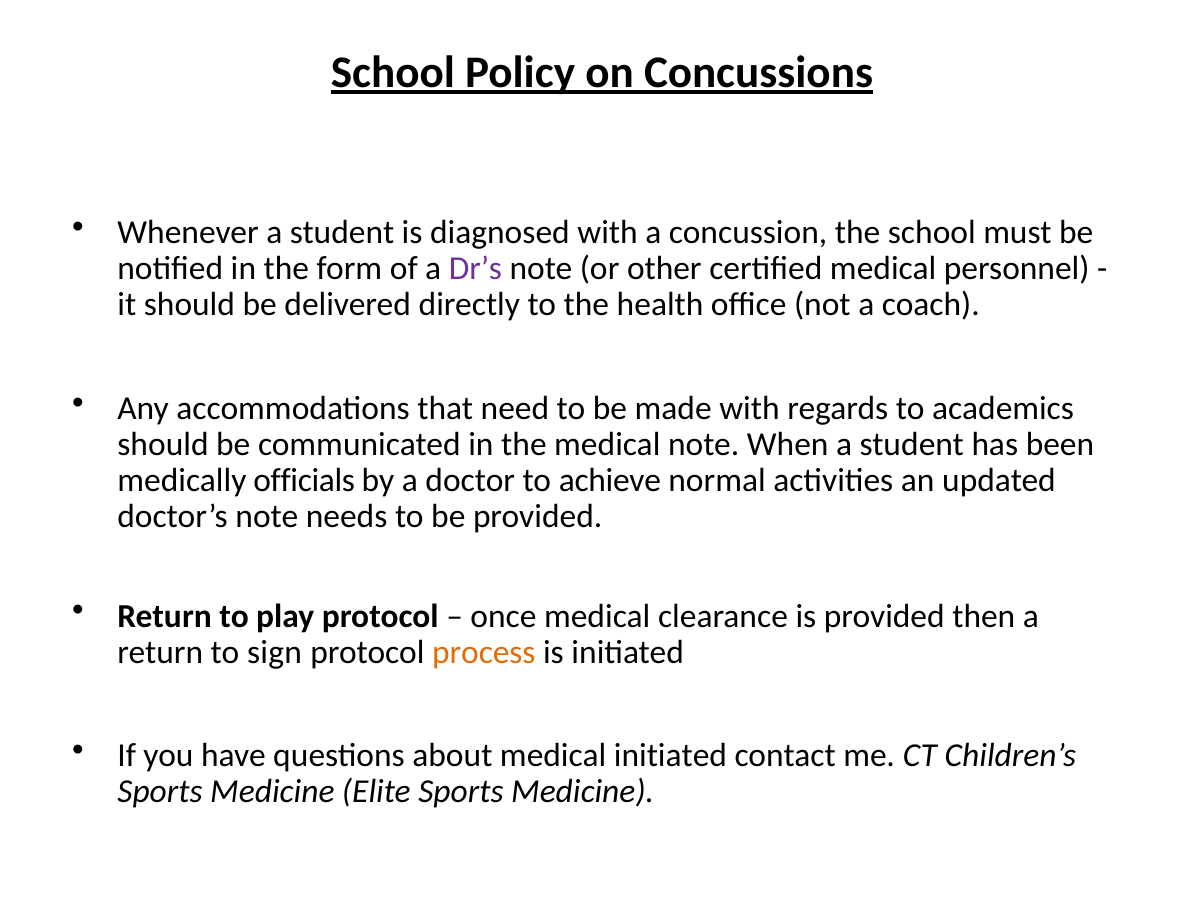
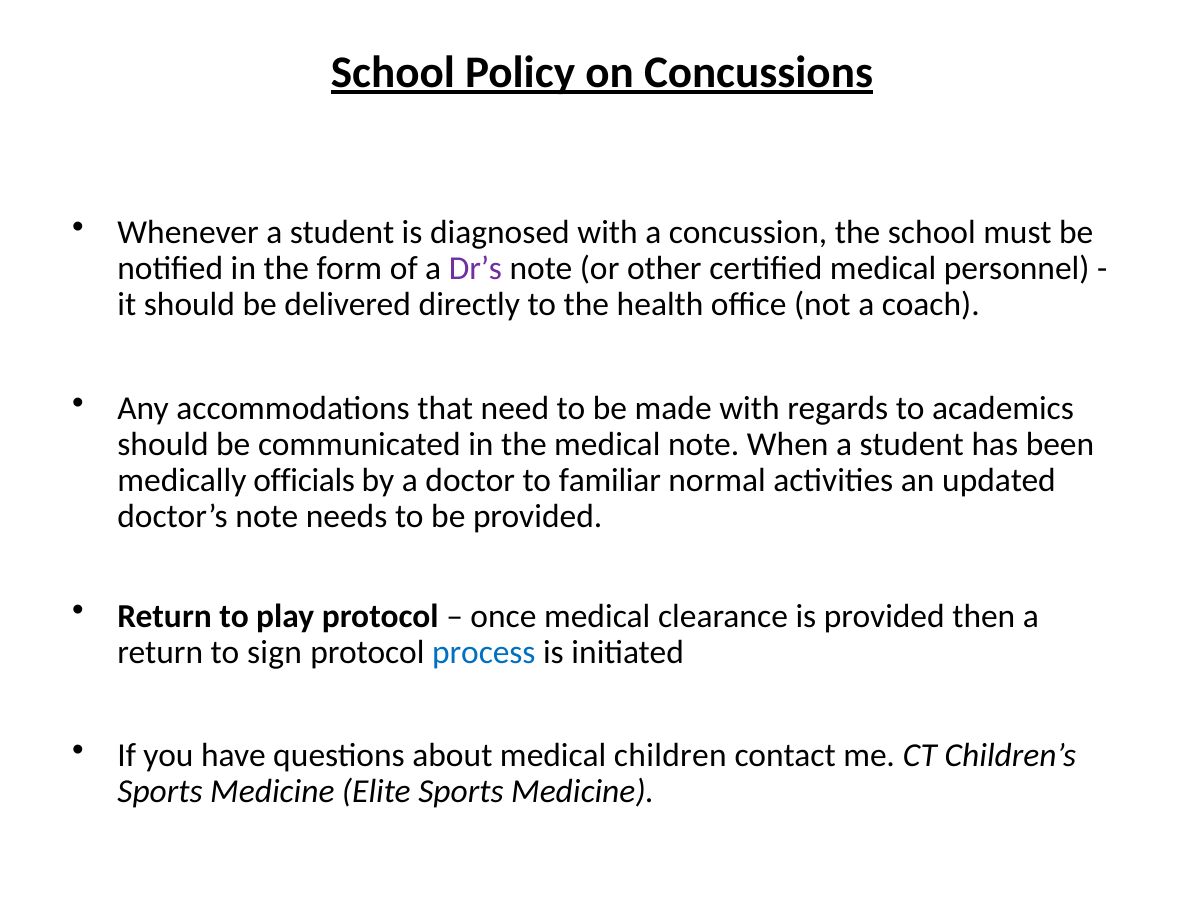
achieve: achieve -> familiar
process colour: orange -> blue
medical initiated: initiated -> children
